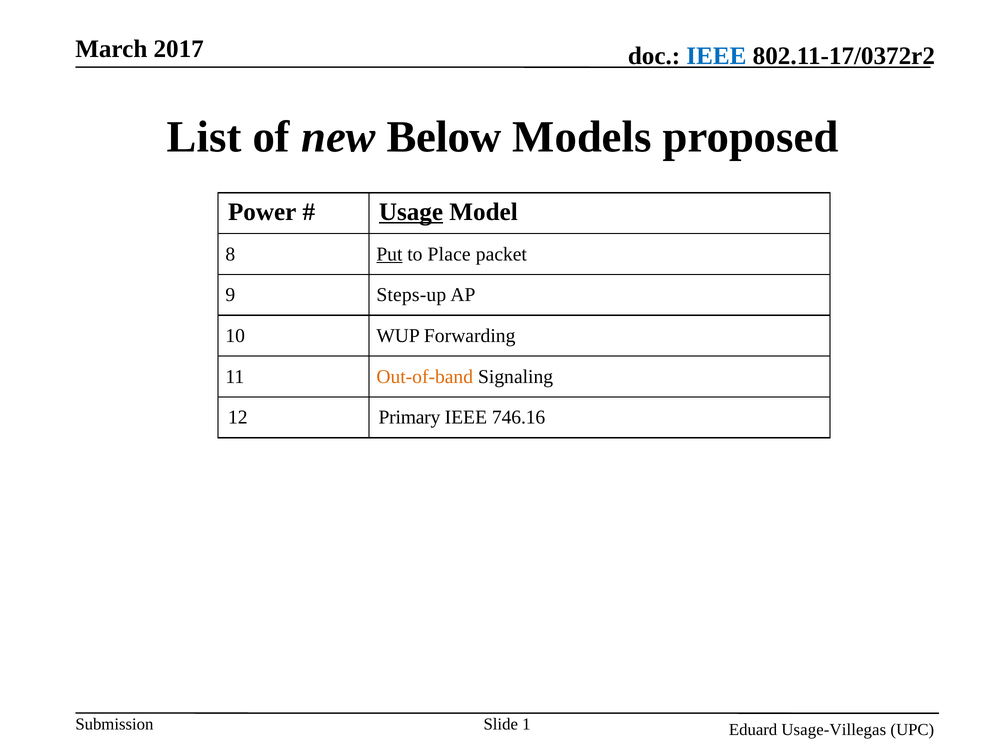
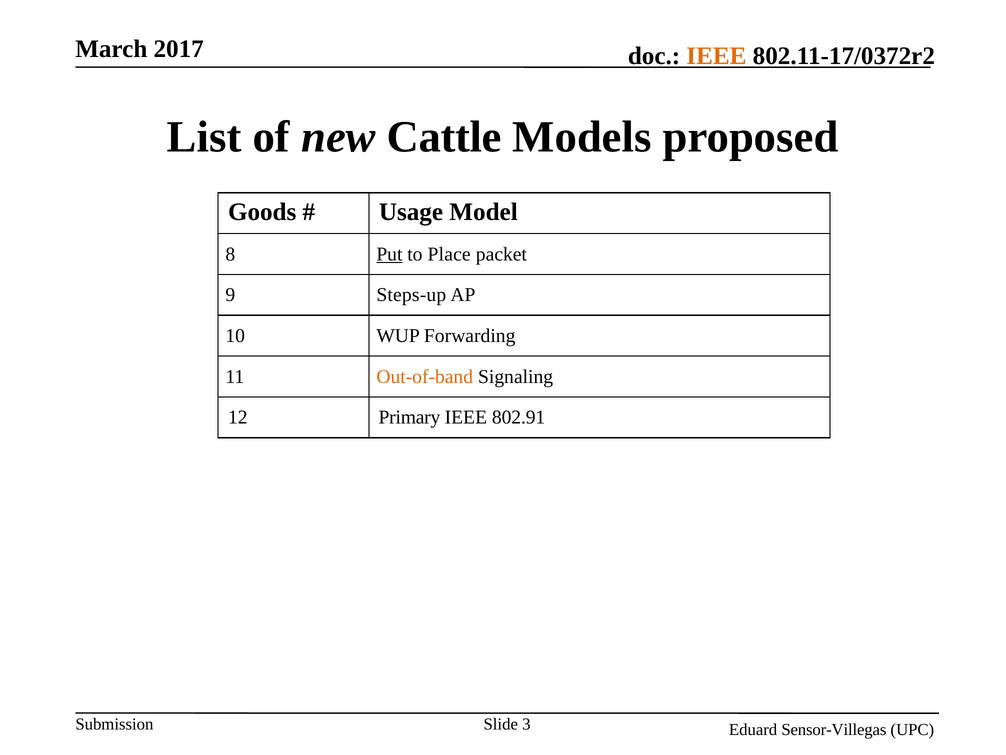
IEEE at (716, 56) colour: blue -> orange
Below: Below -> Cattle
Power: Power -> Goods
Usage underline: present -> none
746.16: 746.16 -> 802.91
1: 1 -> 3
Usage-Villegas: Usage-Villegas -> Sensor-Villegas
